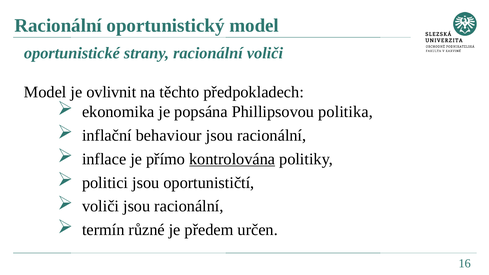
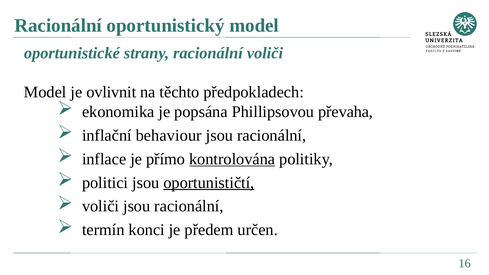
politika: politika -> převaha
oportunističtí underline: none -> present
různé: různé -> konci
